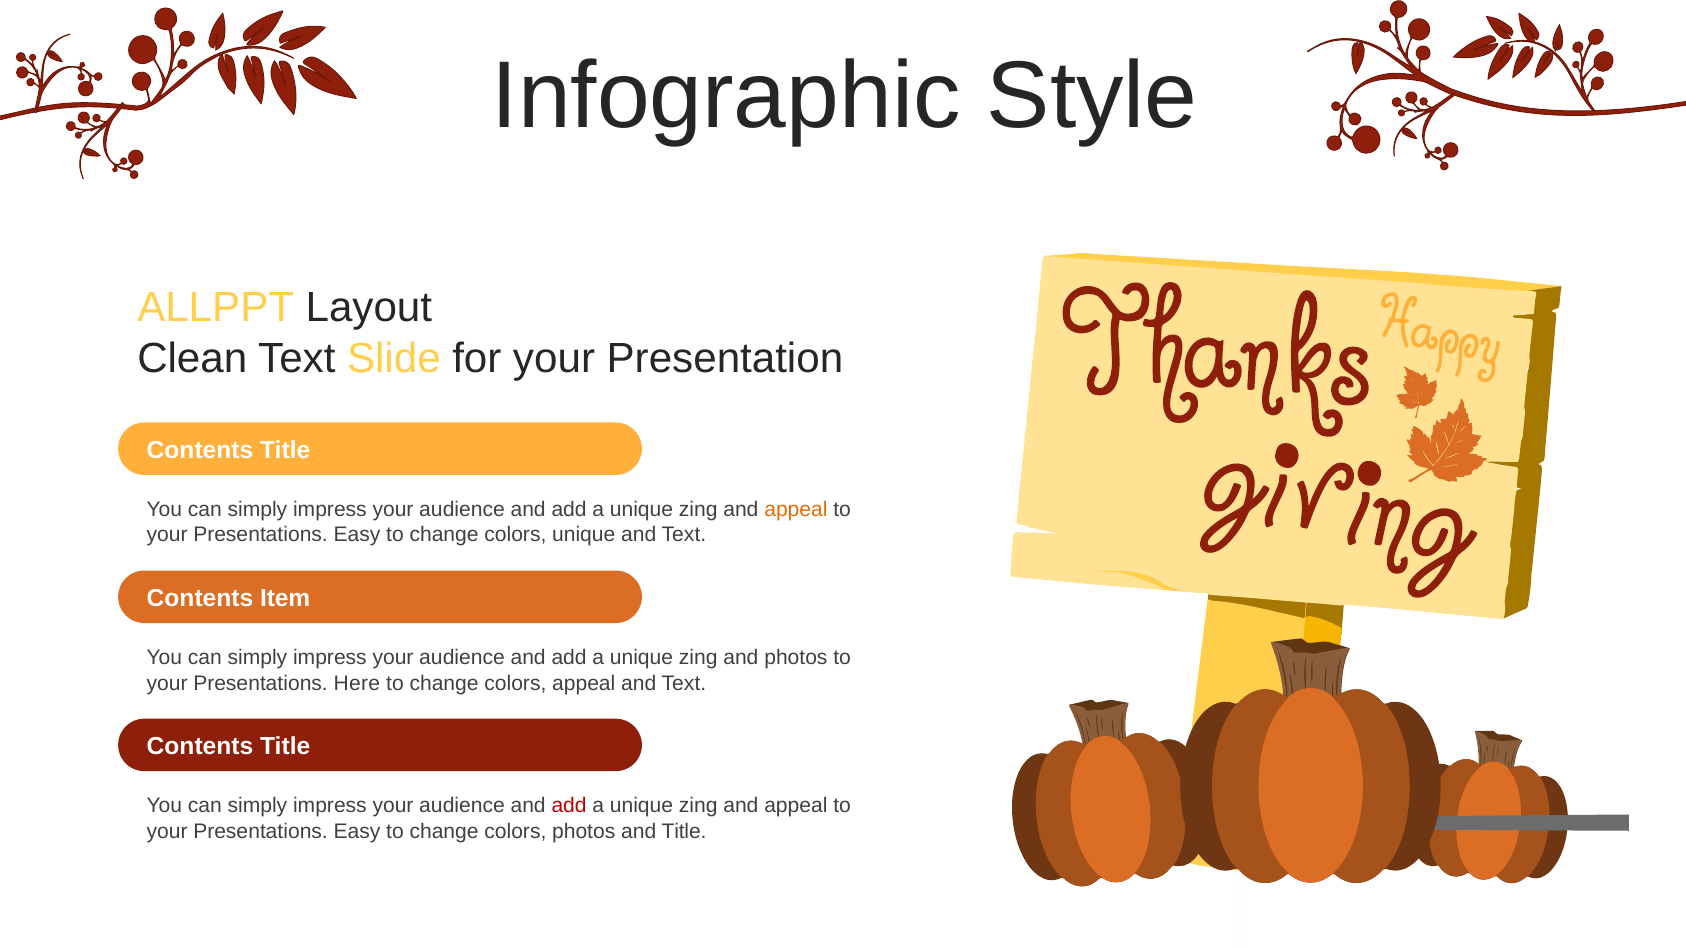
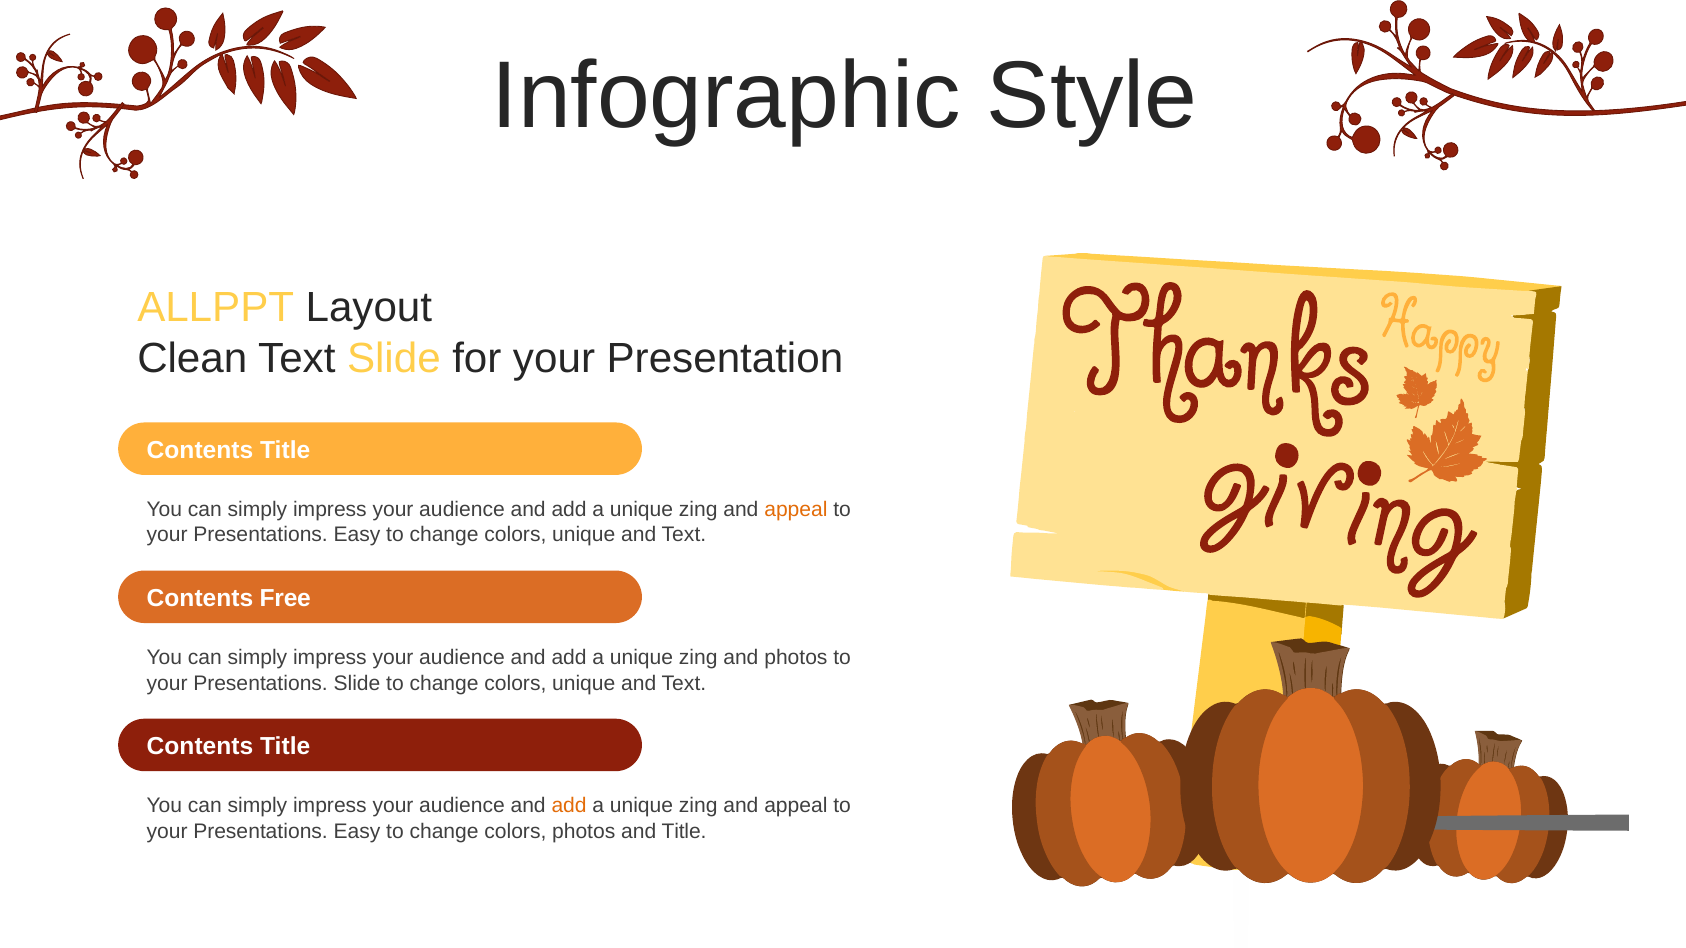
Item: Item -> Free
Presentations Here: Here -> Slide
appeal at (584, 683): appeal -> unique
add at (569, 806) colour: red -> orange
